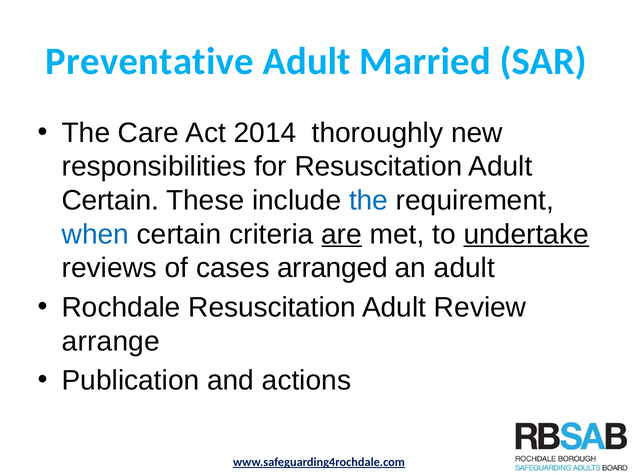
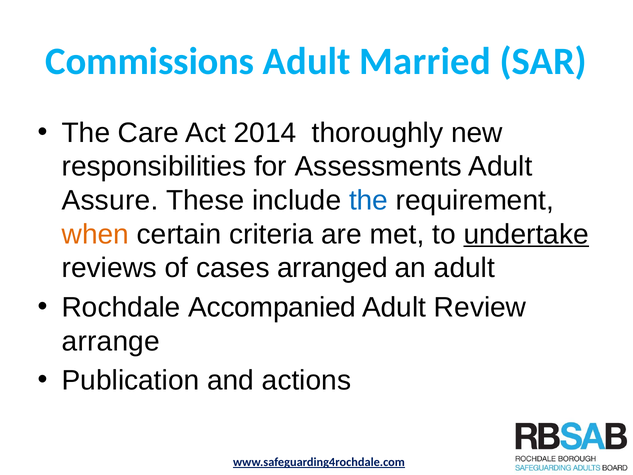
Preventative: Preventative -> Commissions
for Resuscitation: Resuscitation -> Assessments
Certain at (110, 200): Certain -> Assure
when colour: blue -> orange
are underline: present -> none
Rochdale Resuscitation: Resuscitation -> Accompanied
